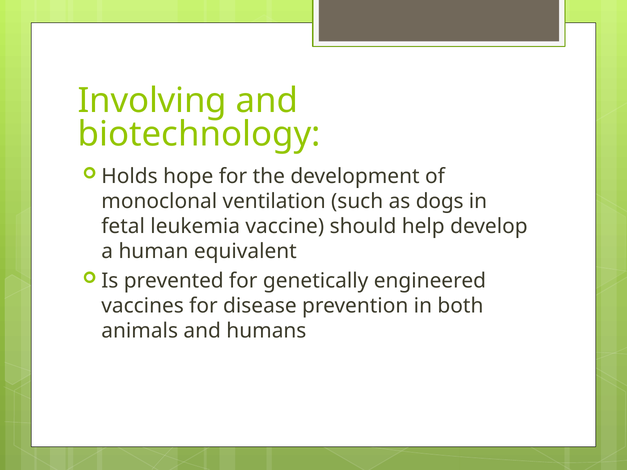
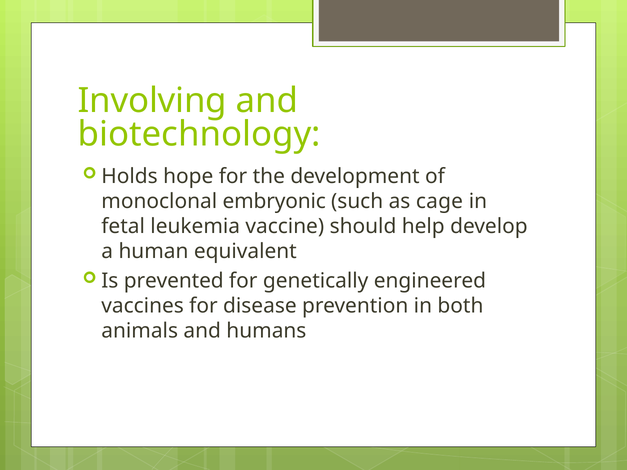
ventilation: ventilation -> embryonic
dogs: dogs -> cage
